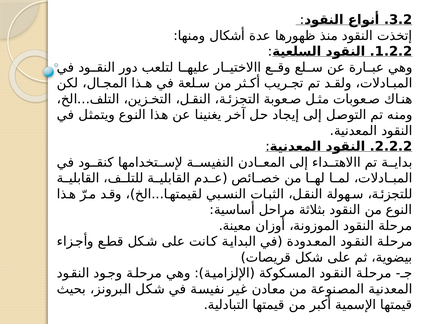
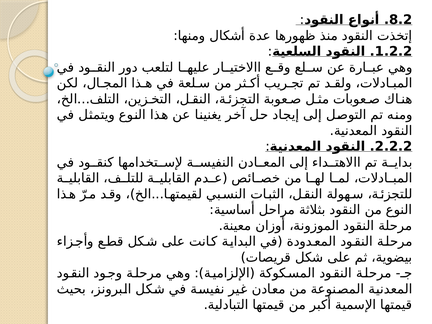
3.2: 3.2 -> 8.2
